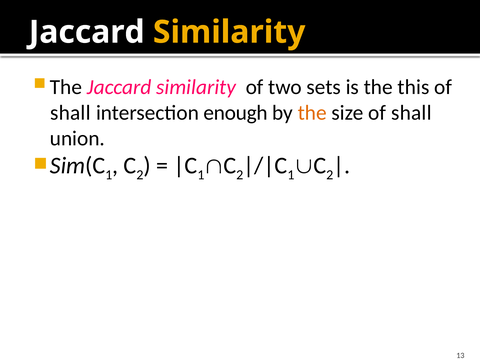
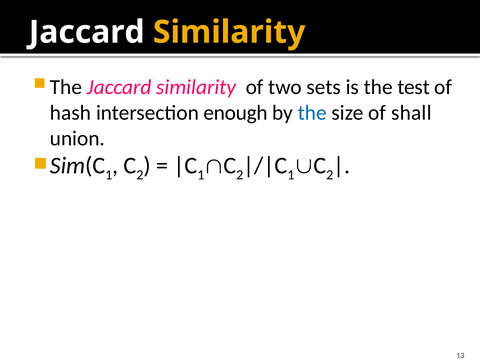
this: this -> test
shall at (70, 113): shall -> hash
the at (312, 113) colour: orange -> blue
